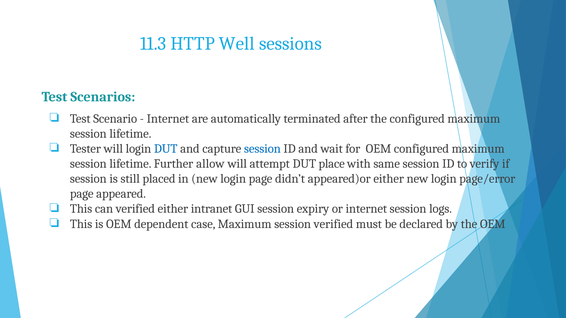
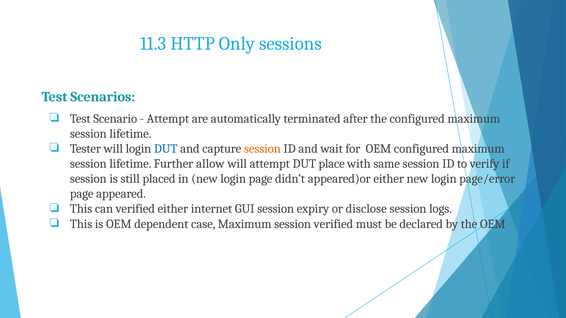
Well: Well -> Only
Internet at (168, 119): Internet -> Attempt
session at (262, 149) colour: blue -> orange
intranet: intranet -> internet
or internet: internet -> disclose
